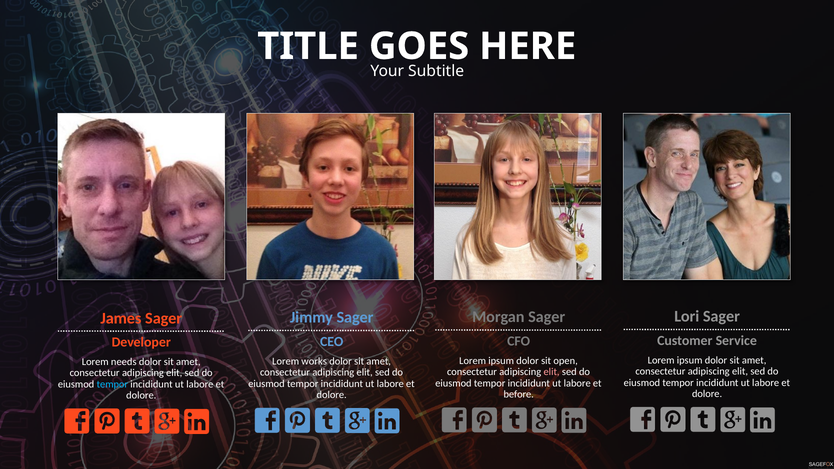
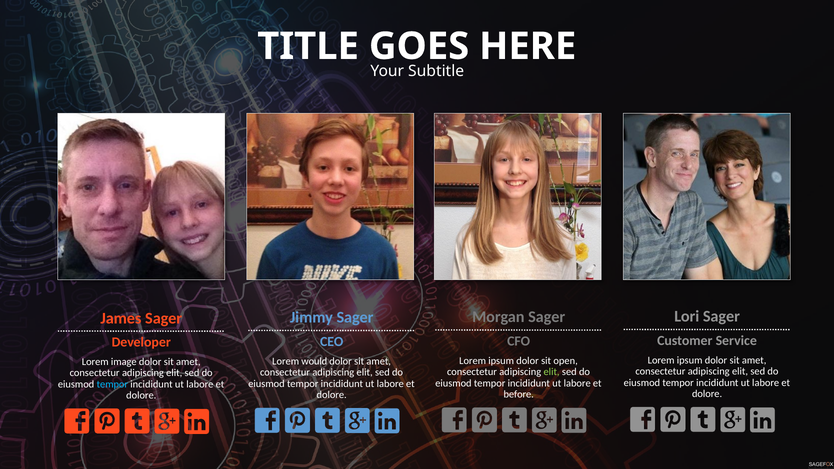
works: works -> would
needs: needs -> image
elit at (552, 372) colour: pink -> light green
